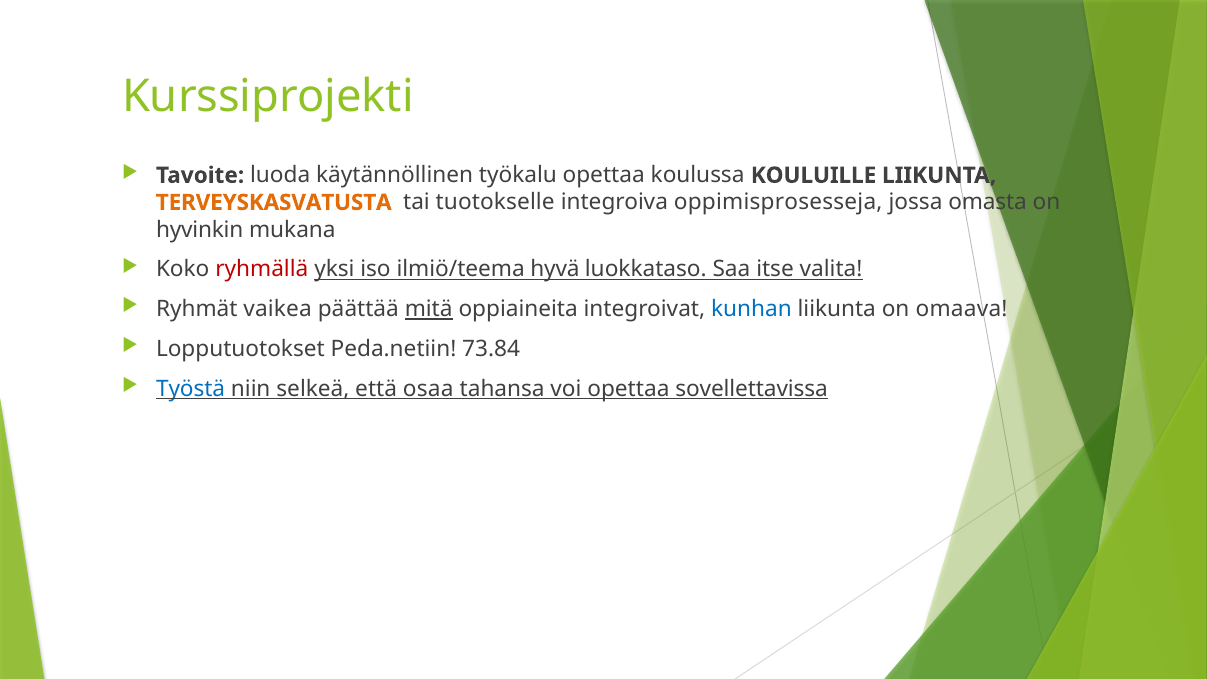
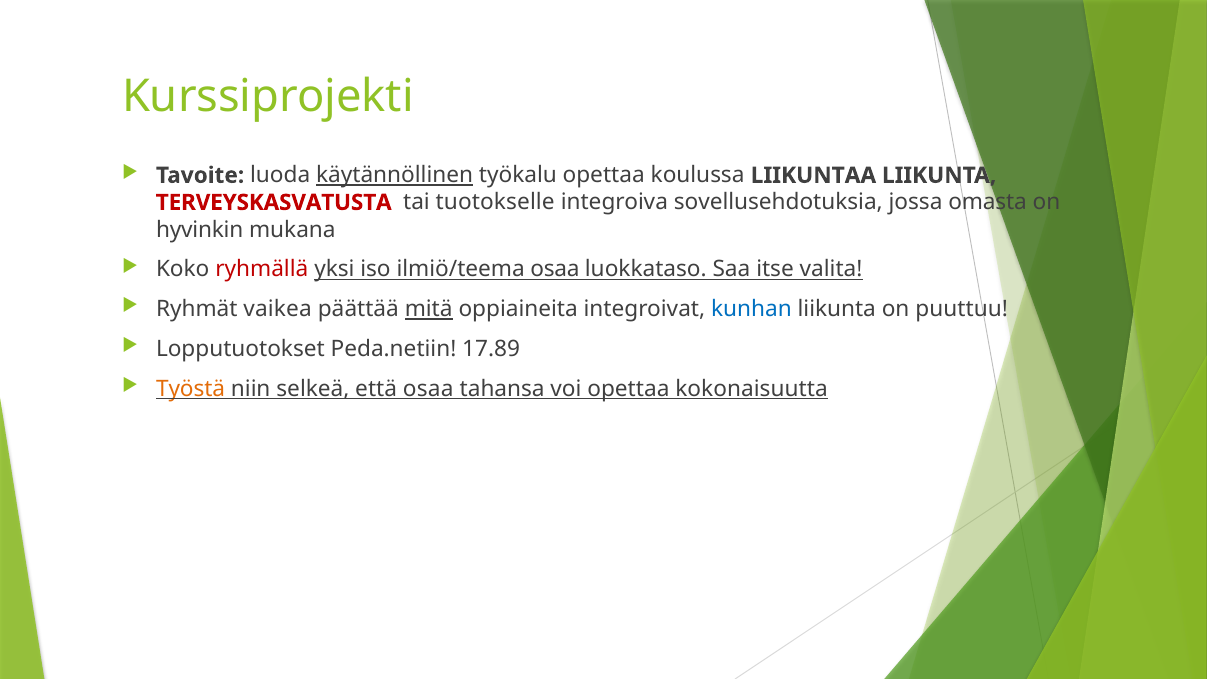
käytännöllinen underline: none -> present
KOULUILLE: KOULUILLE -> LIIKUNTAA
TERVEYSKASVATUSTA colour: orange -> red
oppimisprosesseja: oppimisprosesseja -> sovellusehdotuksia
ilmiö/teema hyvä: hyvä -> osaa
omaava: omaava -> puuttuu
73.84: 73.84 -> 17.89
Työstä colour: blue -> orange
sovellettavissa: sovellettavissa -> kokonaisuutta
